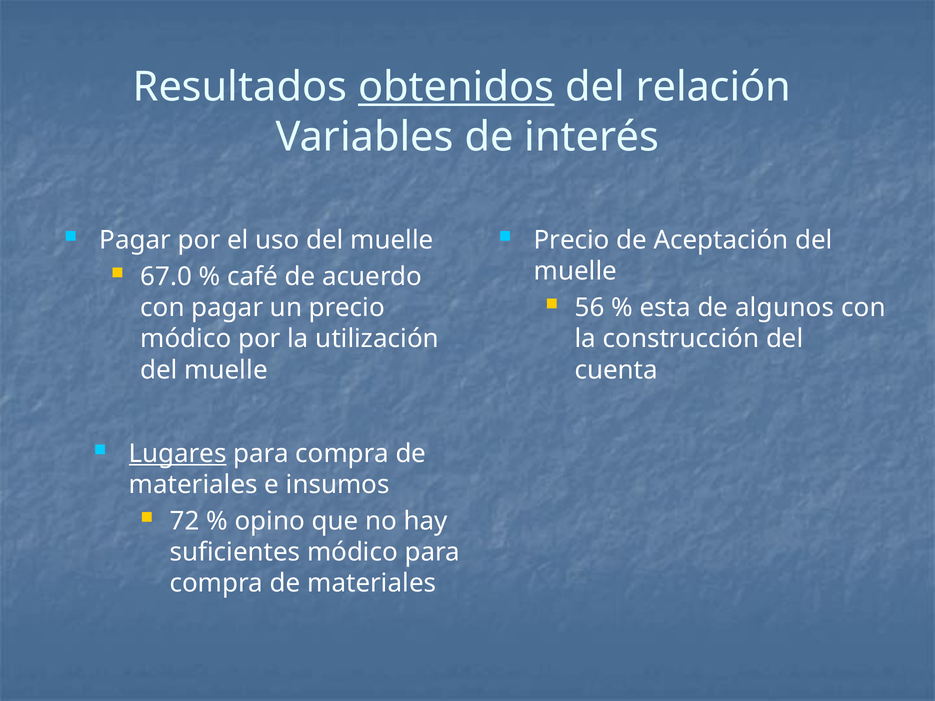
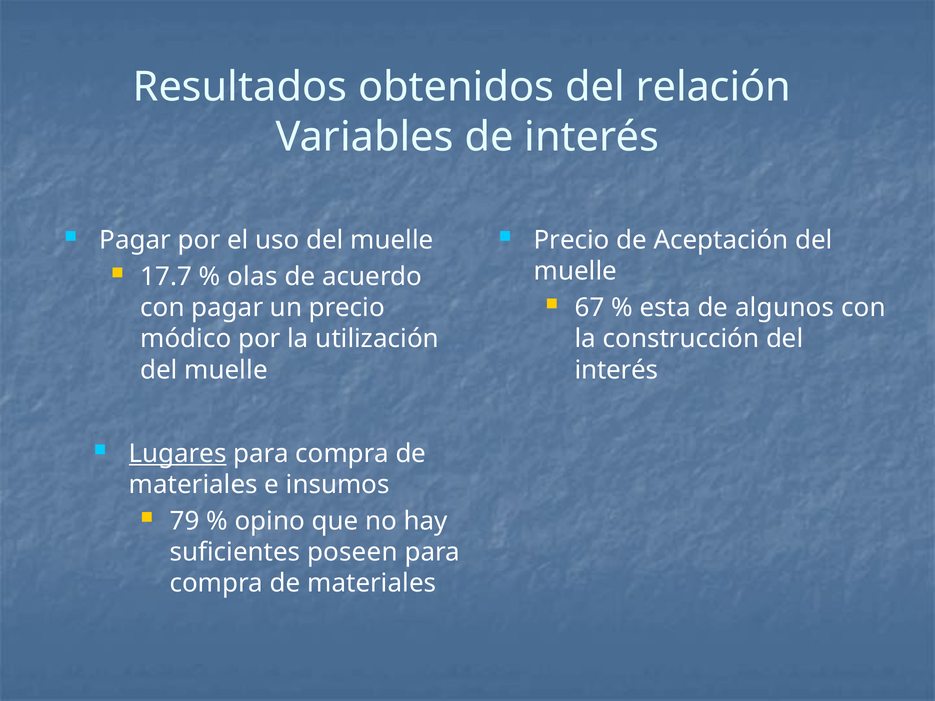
obtenidos underline: present -> none
67.0: 67.0 -> 17.7
café: café -> olas
56: 56 -> 67
cuenta at (616, 370): cuenta -> interés
72: 72 -> 79
suficientes módico: módico -> poseen
